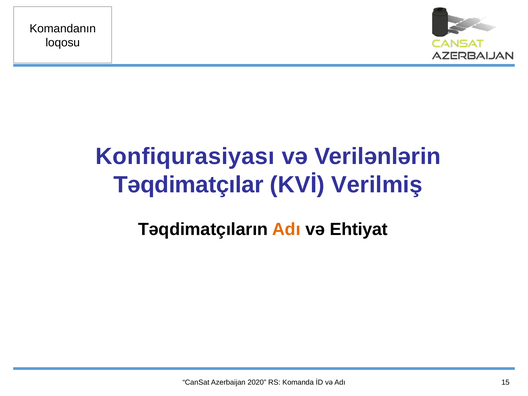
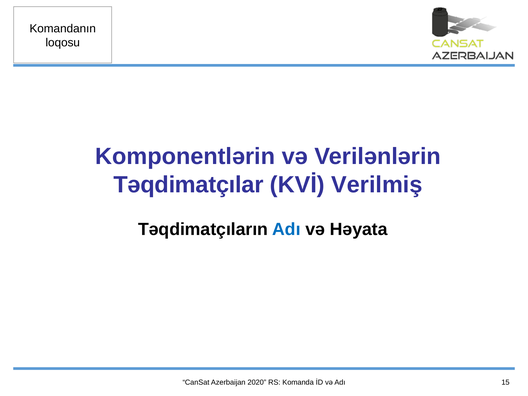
Konfiqurasiyası: Konfiqurasiyası -> Komponentlərin
Adı at (286, 229) colour: orange -> blue
Ehtiyat: Ehtiyat -> Həyata
